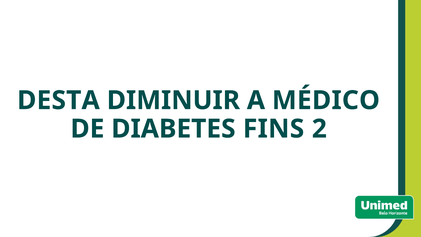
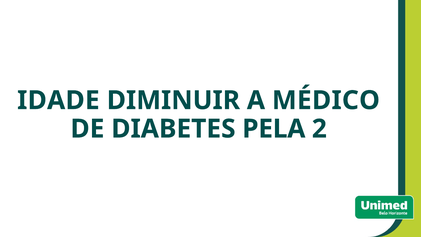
DESTA: DESTA -> IDADE
FINS: FINS -> PELA
